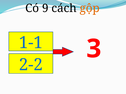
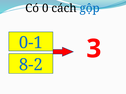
9: 9 -> 0
gộp colour: orange -> blue
1-1: 1-1 -> 0-1
2-2: 2-2 -> 8-2
